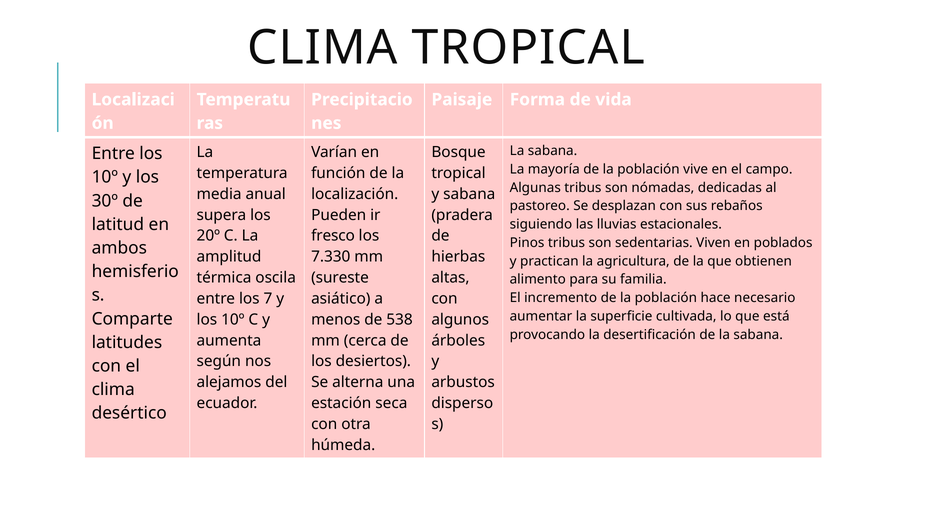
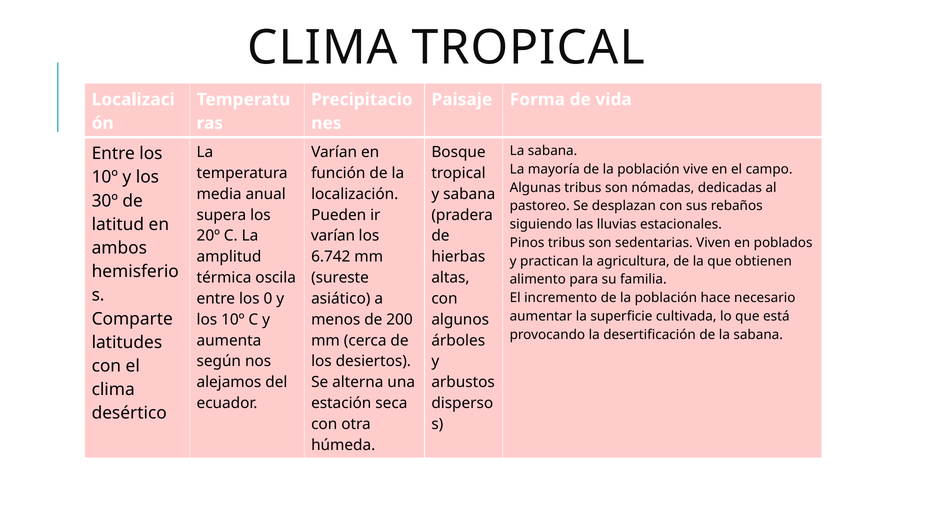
fresco at (333, 236): fresco -> varían
7.330: 7.330 -> 6.742
7: 7 -> 0
538: 538 -> 200
